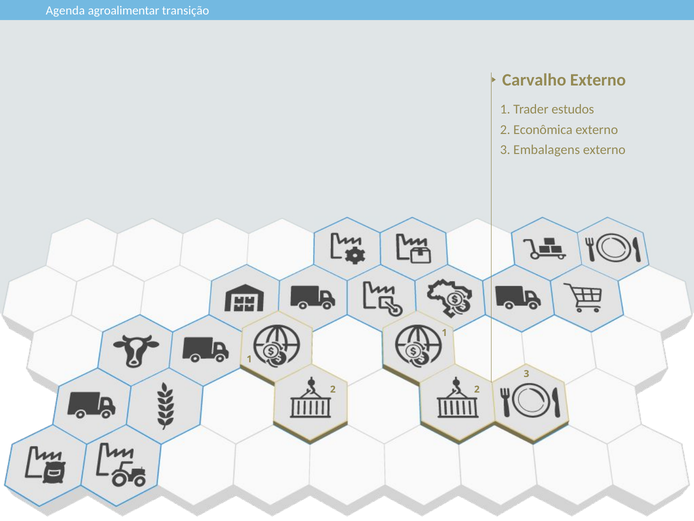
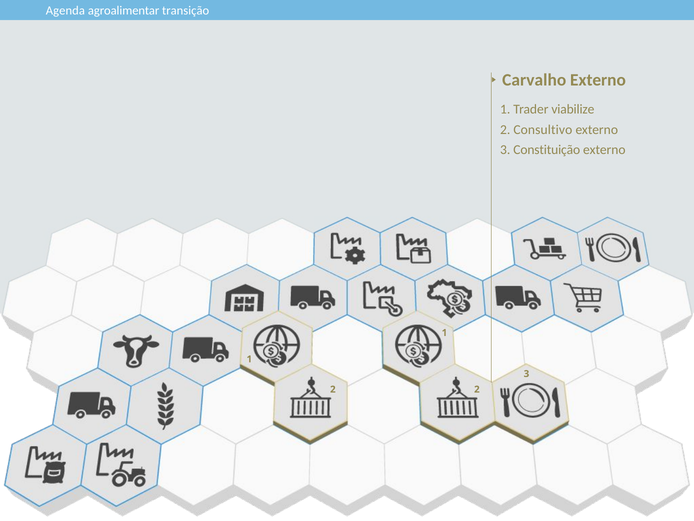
estudos: estudos -> viabilize
Econômica: Econômica -> Consultivo
Embalagens: Embalagens -> Constituição
